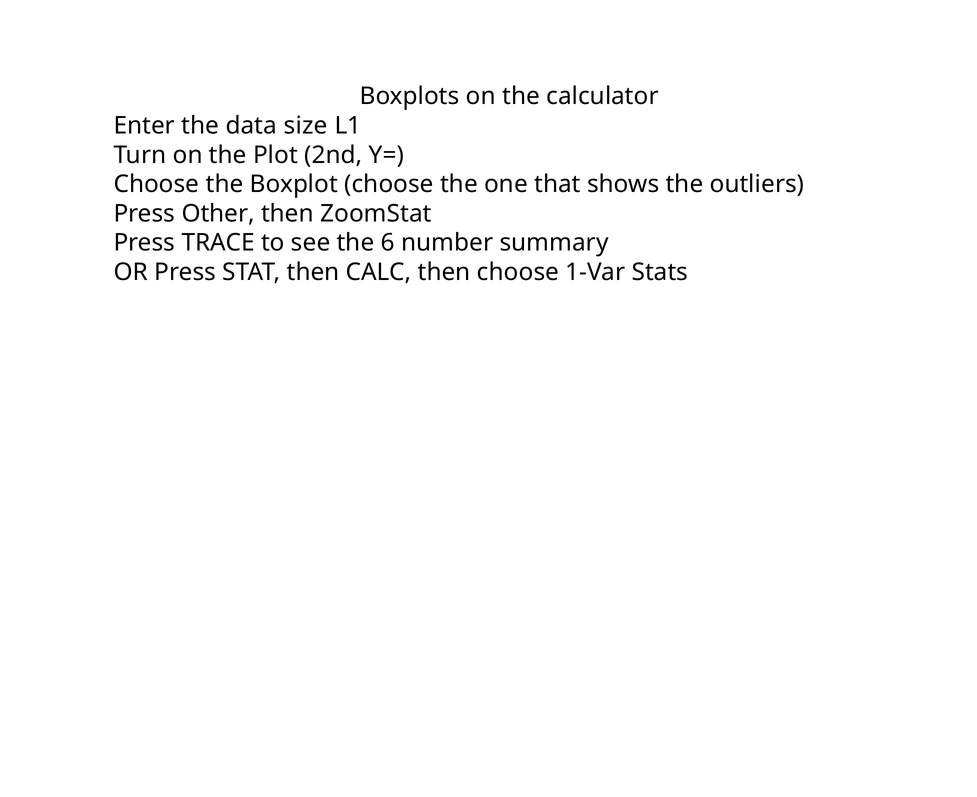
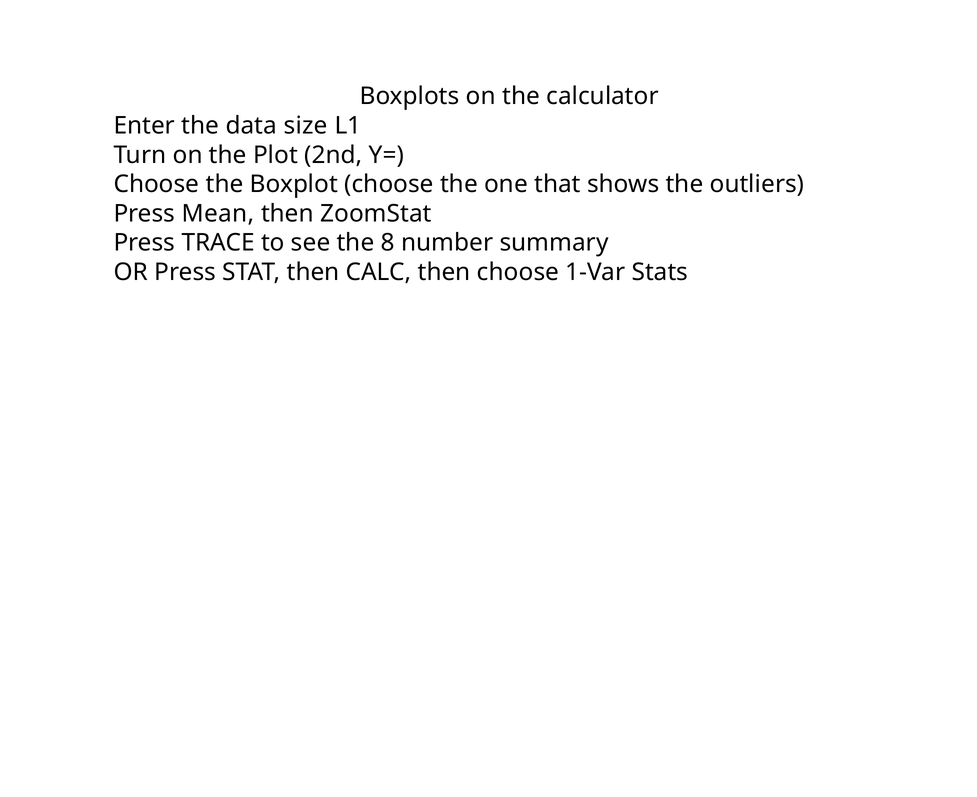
Other: Other -> Mean
6: 6 -> 8
